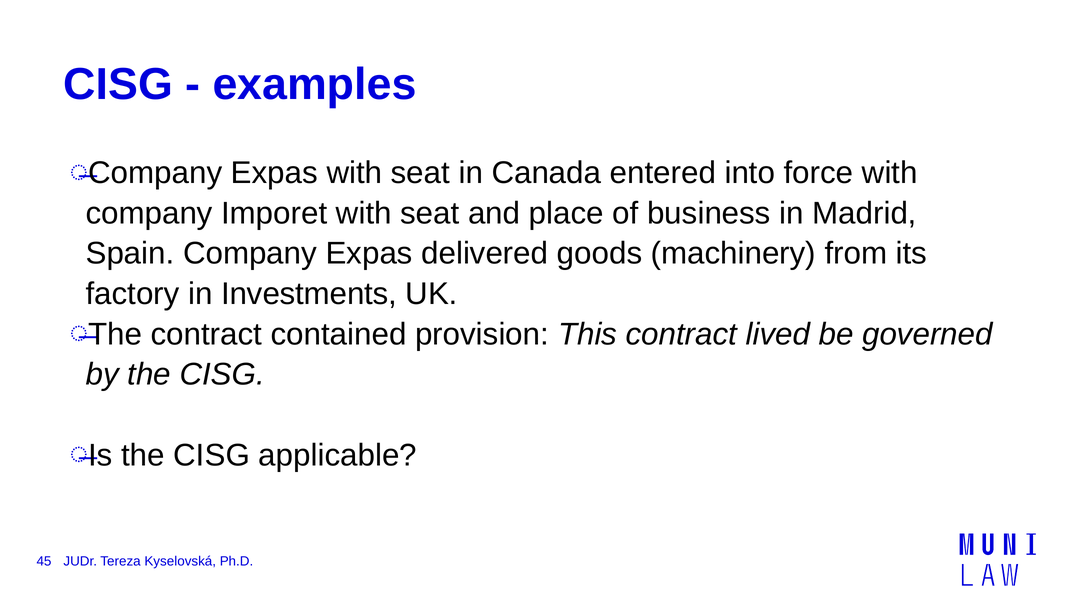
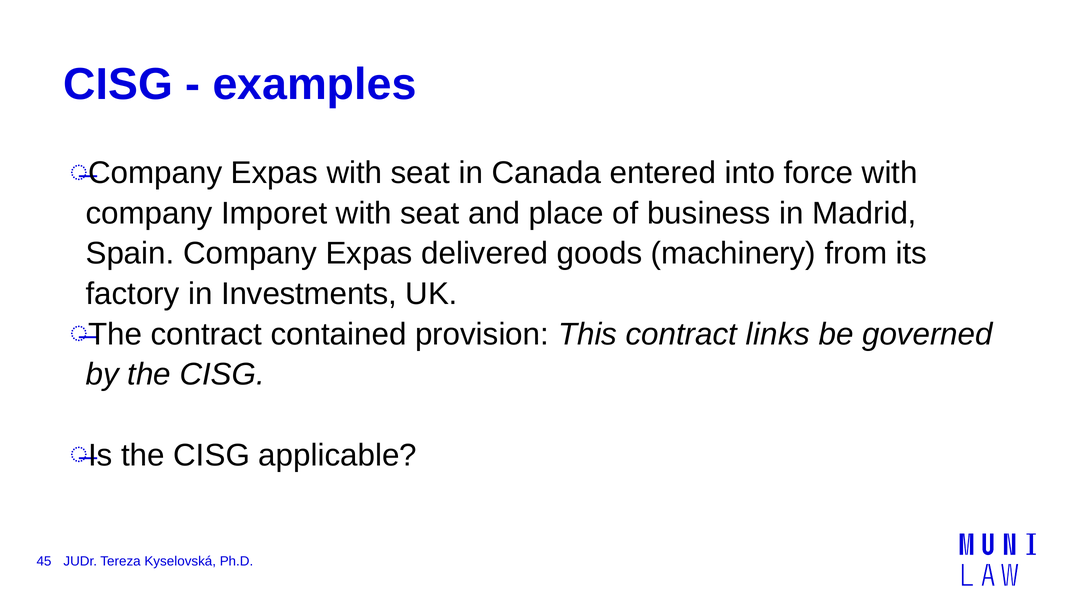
lived: lived -> links
